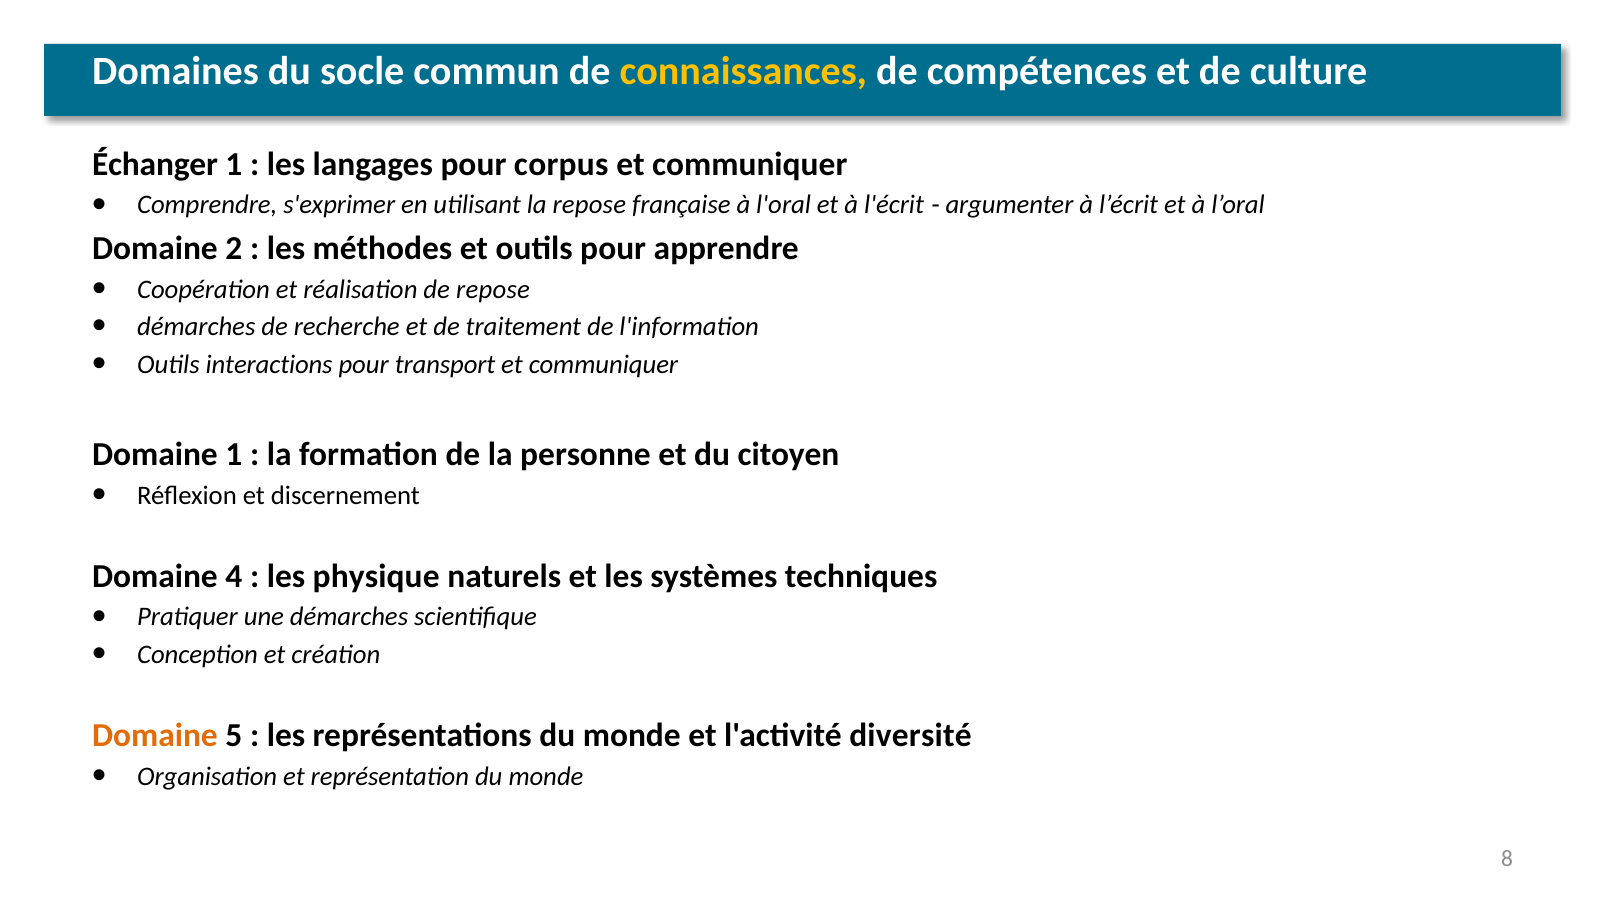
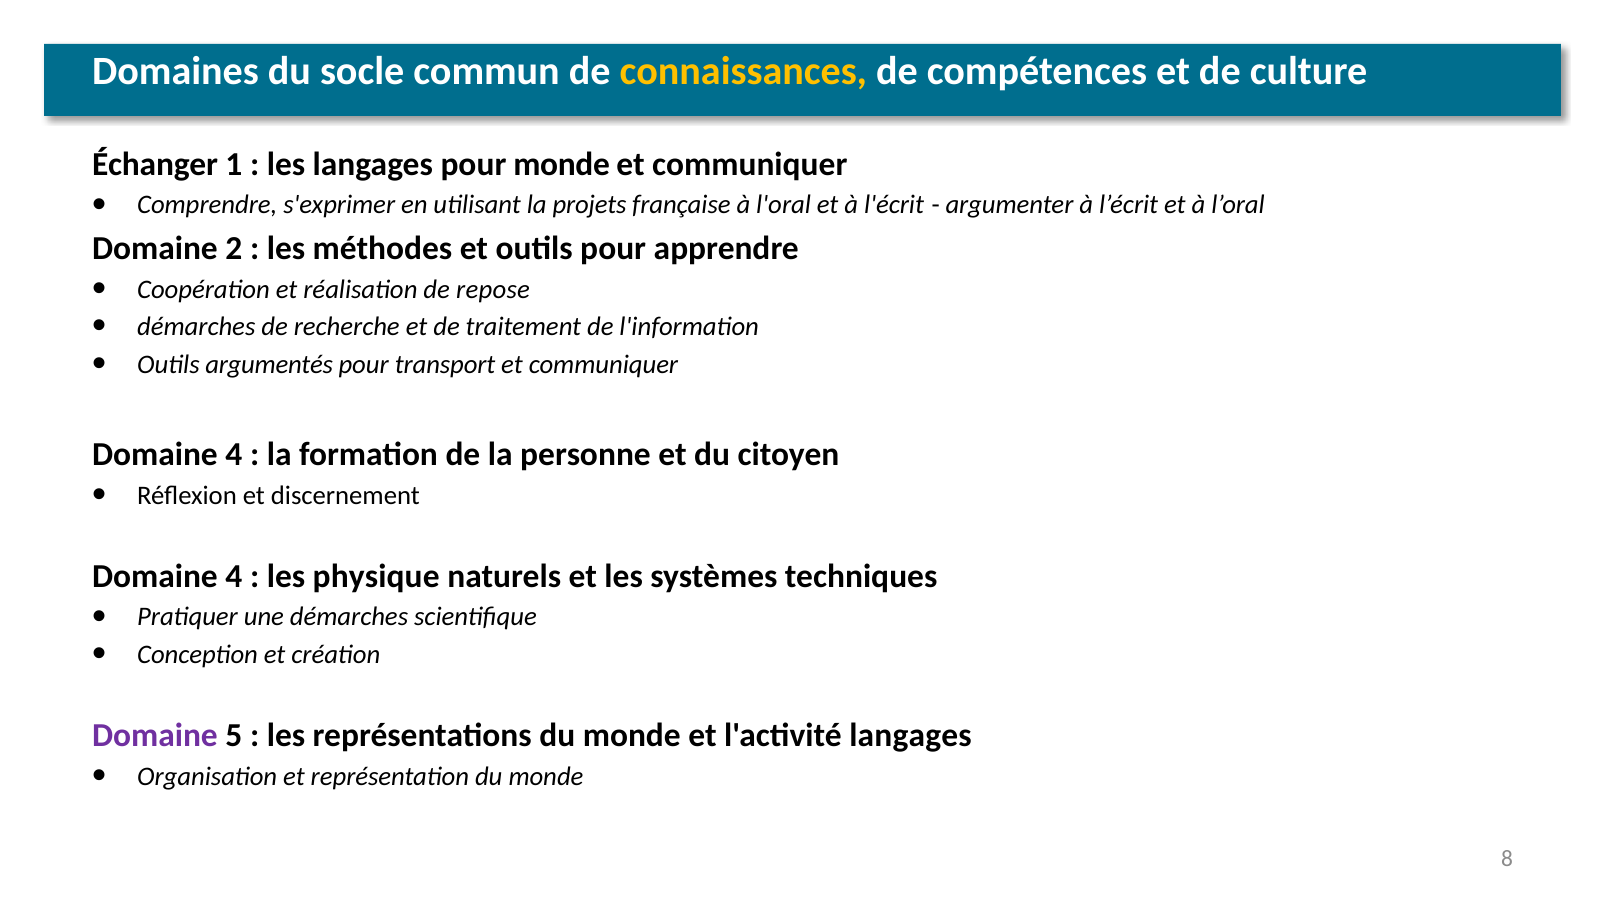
pour corpus: corpus -> monde
la repose: repose -> projets
interactions: interactions -> argumentés
1 at (234, 454): 1 -> 4
Domaine at (155, 735) colour: orange -> purple
l'activité diversité: diversité -> langages
